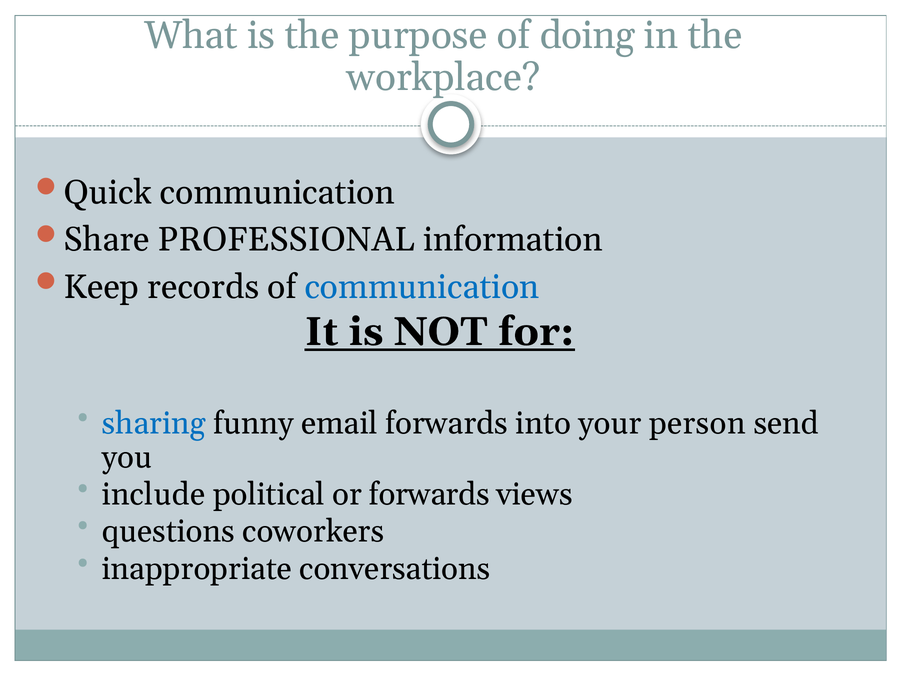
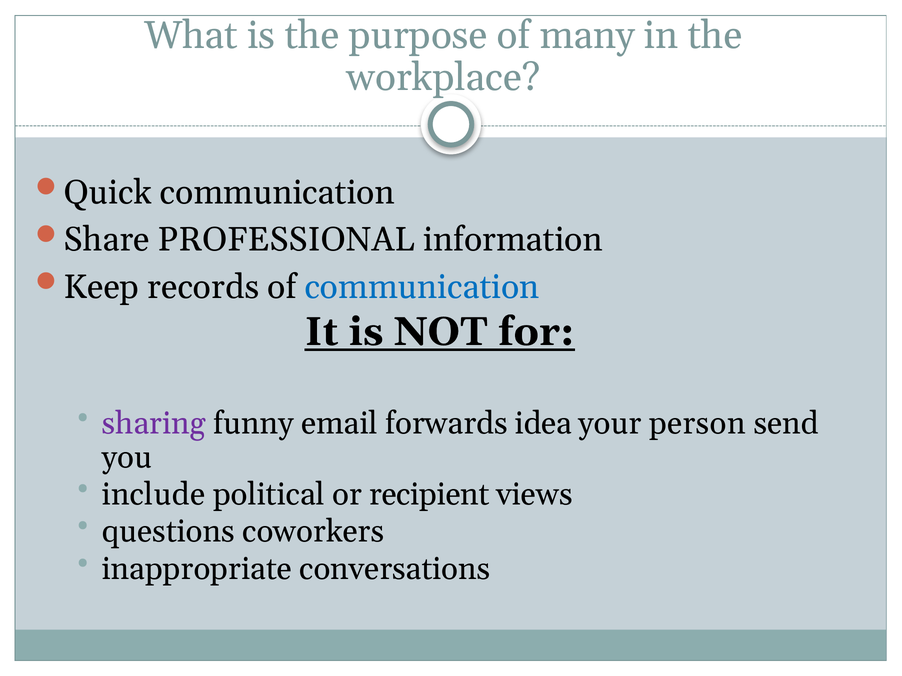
doing: doing -> many
sharing colour: blue -> purple
into: into -> idea
or forwards: forwards -> recipient
